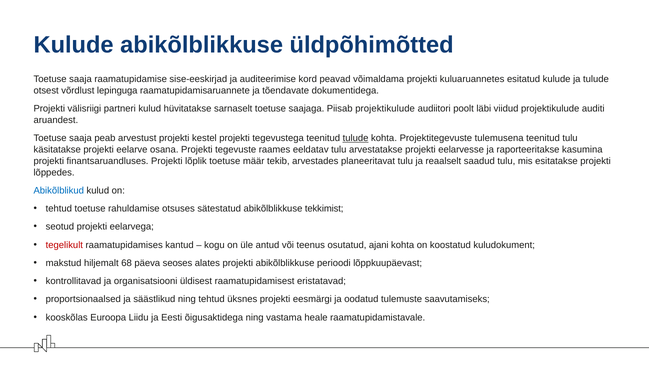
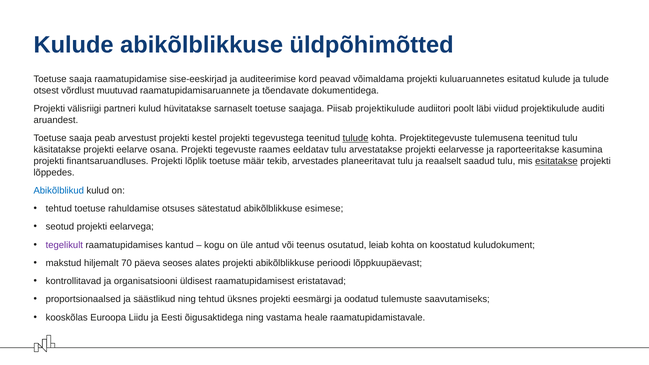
lepinguga: lepinguga -> muutuvad
esitatakse underline: none -> present
tekkimist: tekkimist -> esimese
tegelikult colour: red -> purple
ajani: ajani -> leiab
68: 68 -> 70
